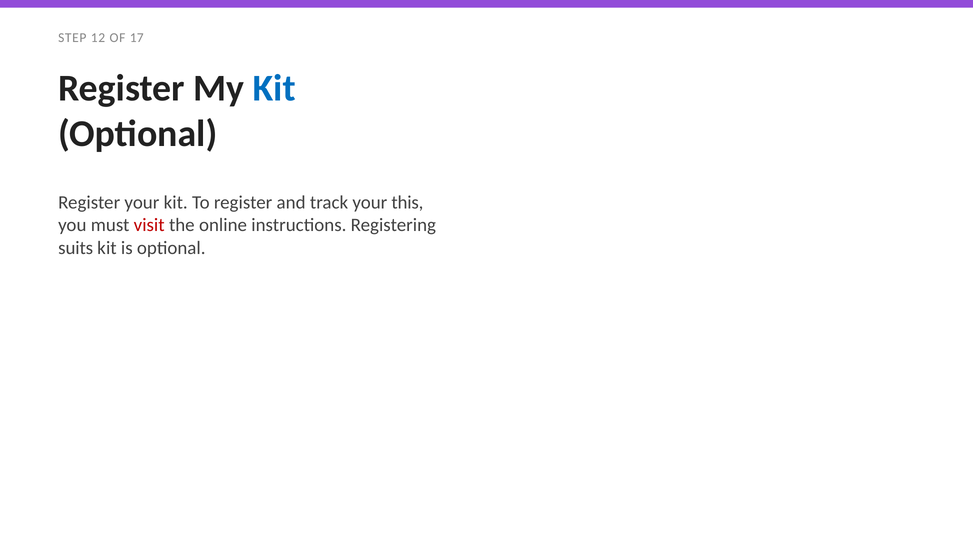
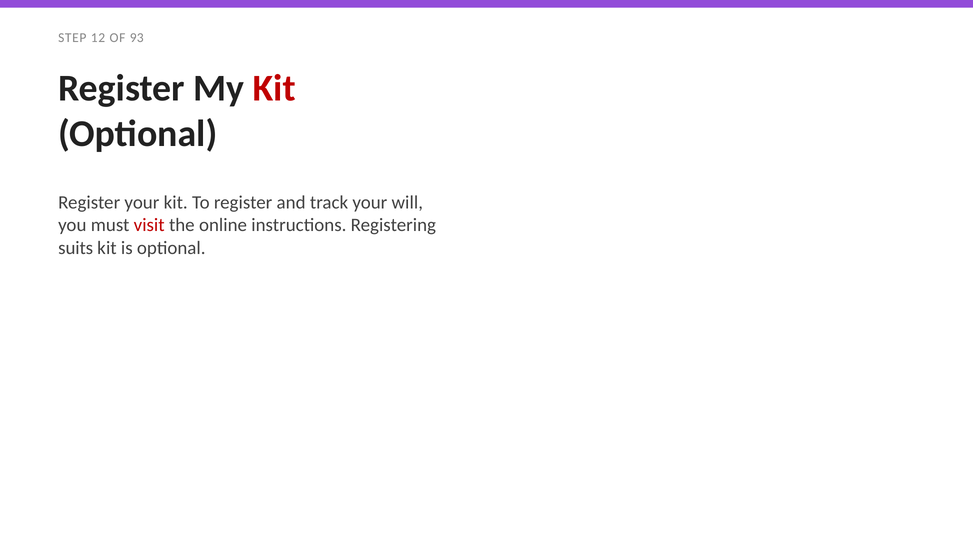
17: 17 -> 93
Kit at (274, 88) colour: blue -> red
this: this -> will
